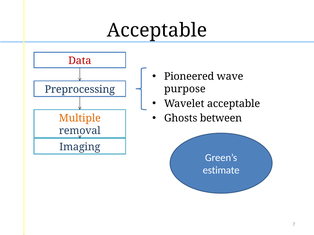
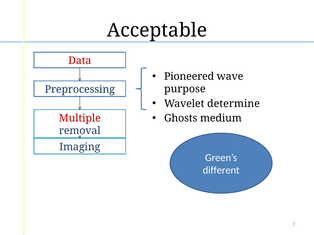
Wavelet acceptable: acceptable -> determine
between: between -> medium
Multiple colour: orange -> red
estimate: estimate -> different
